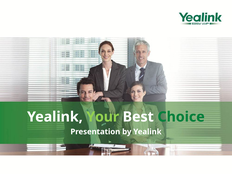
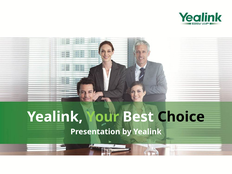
Choice colour: green -> black
